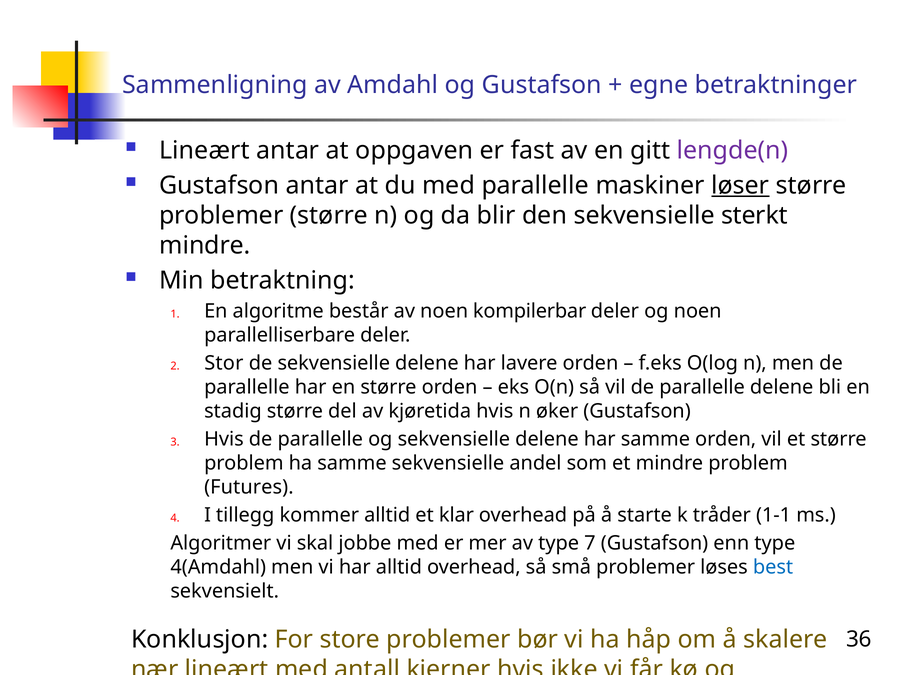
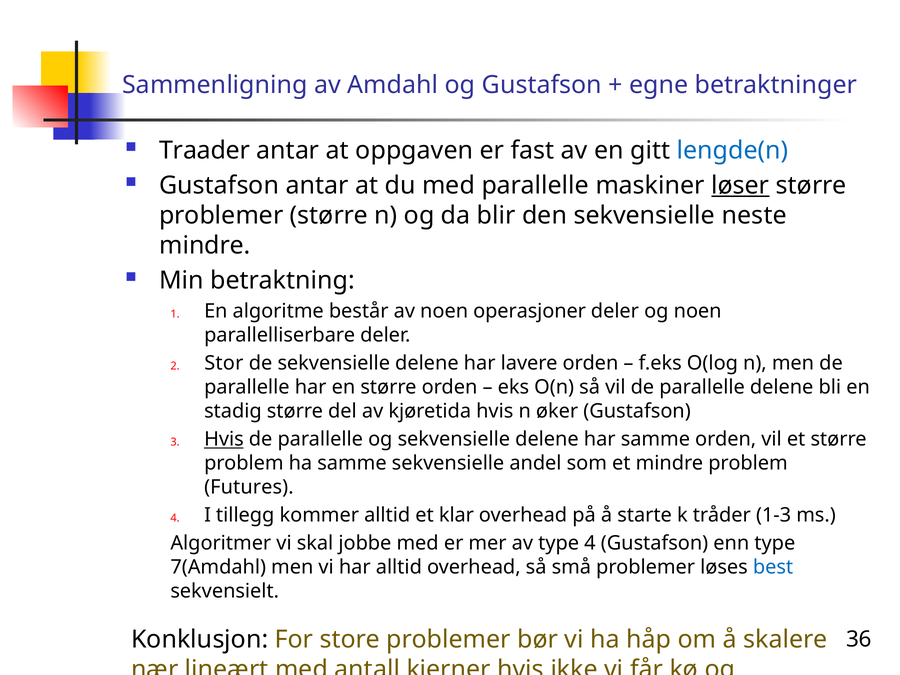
Lineært at (204, 151): Lineært -> Traader
lengde(n colour: purple -> blue
sterkt: sterkt -> neste
kompilerbar: kompilerbar -> operasjoner
Hvis at (224, 439) underline: none -> present
1-1: 1-1 -> 1-3
type 7: 7 -> 4
4(Amdahl: 4(Amdahl -> 7(Amdahl
